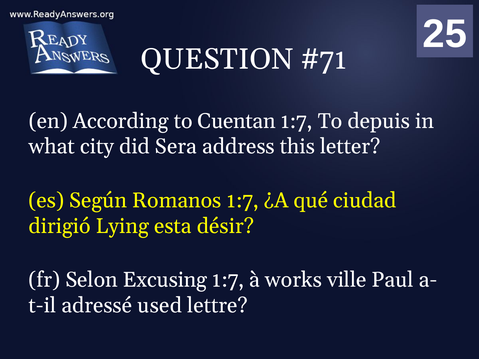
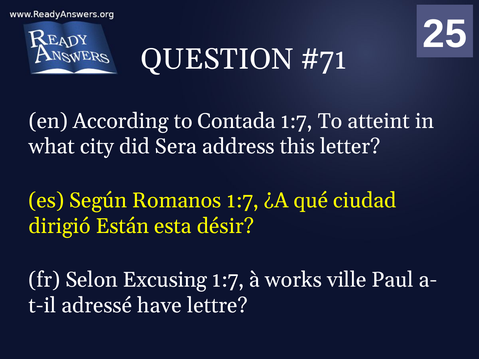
Cuentan: Cuentan -> Contada
depuis: depuis -> atteint
Lying: Lying -> Están
used: used -> have
